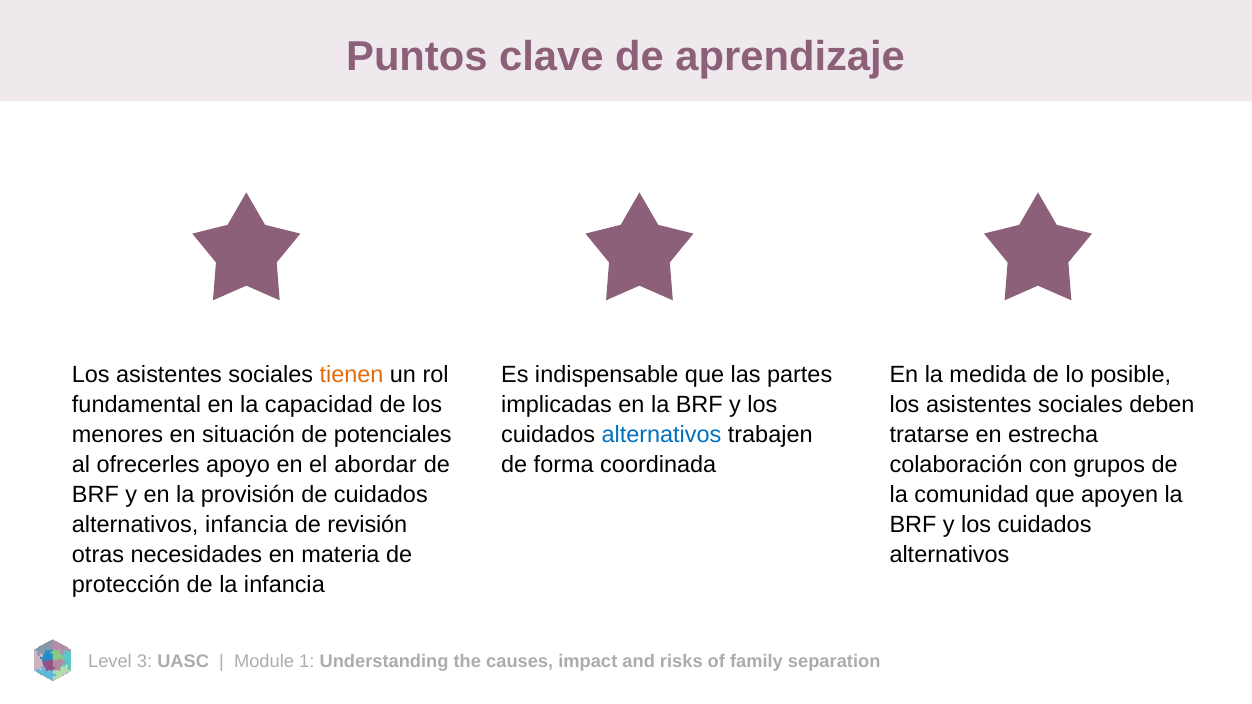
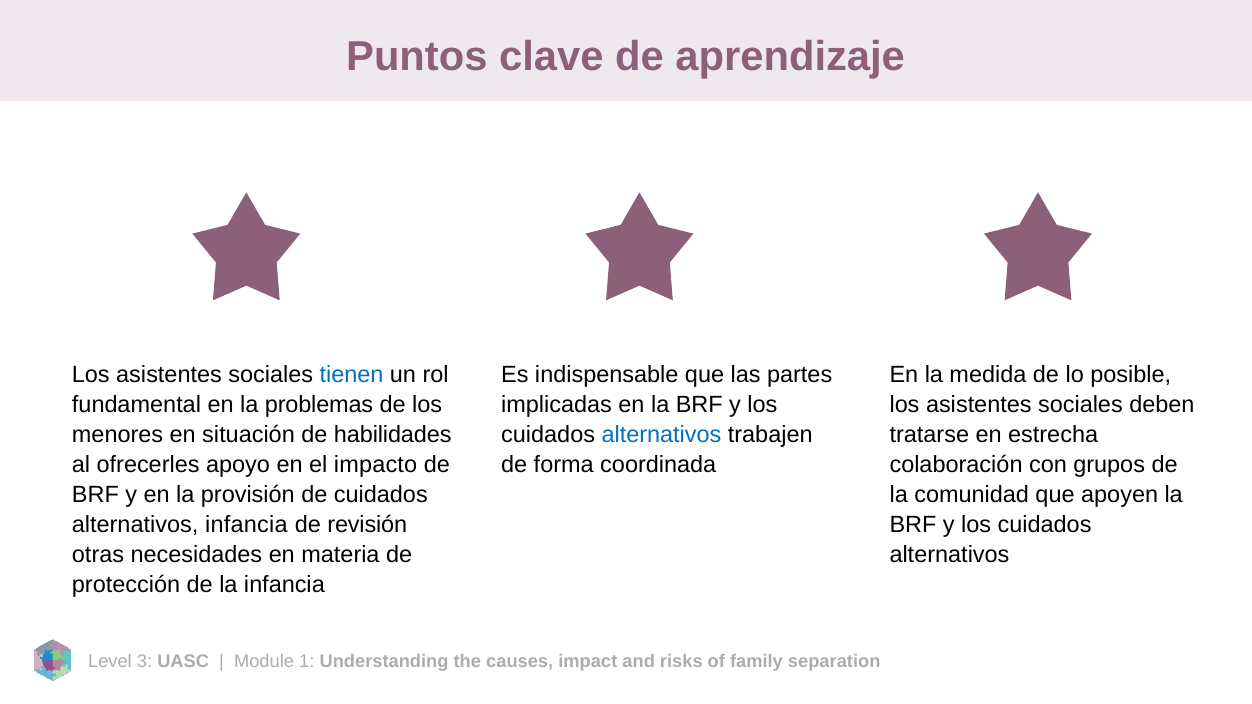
tienen colour: orange -> blue
capacidad: capacidad -> problemas
potenciales: potenciales -> habilidades
abordar: abordar -> impacto
